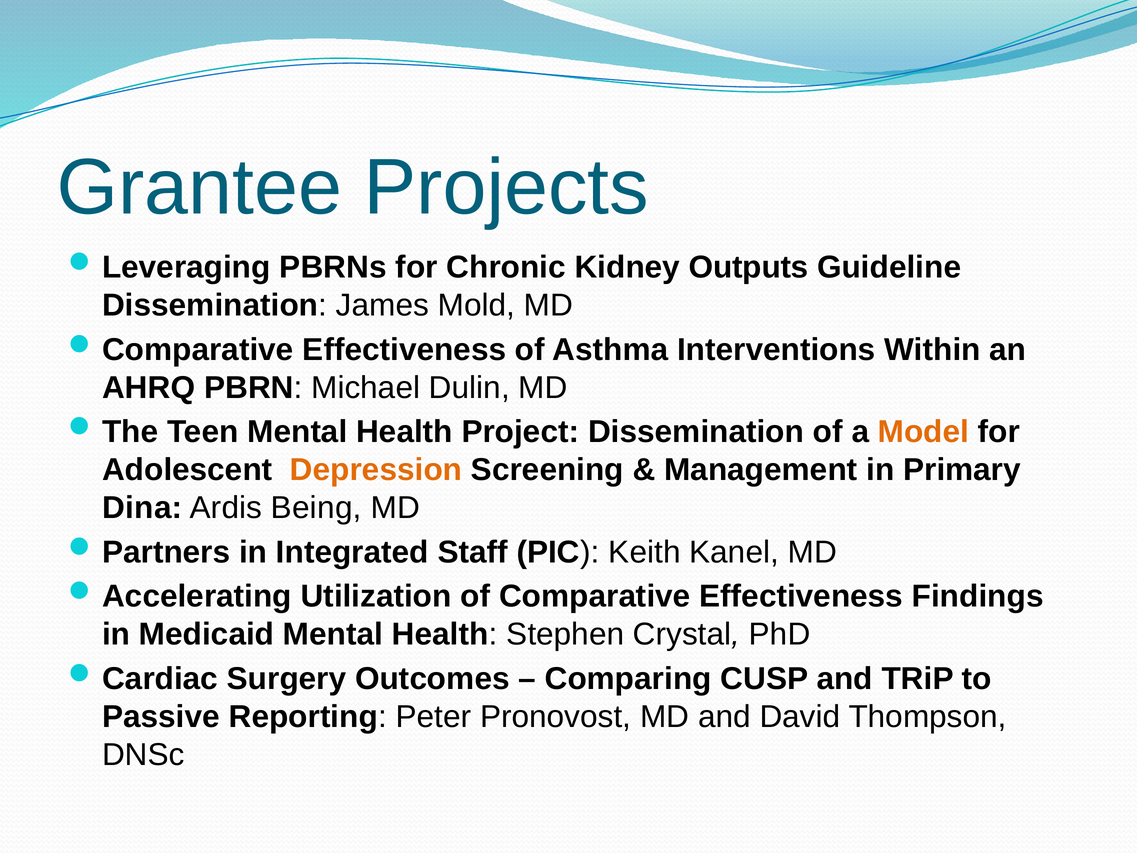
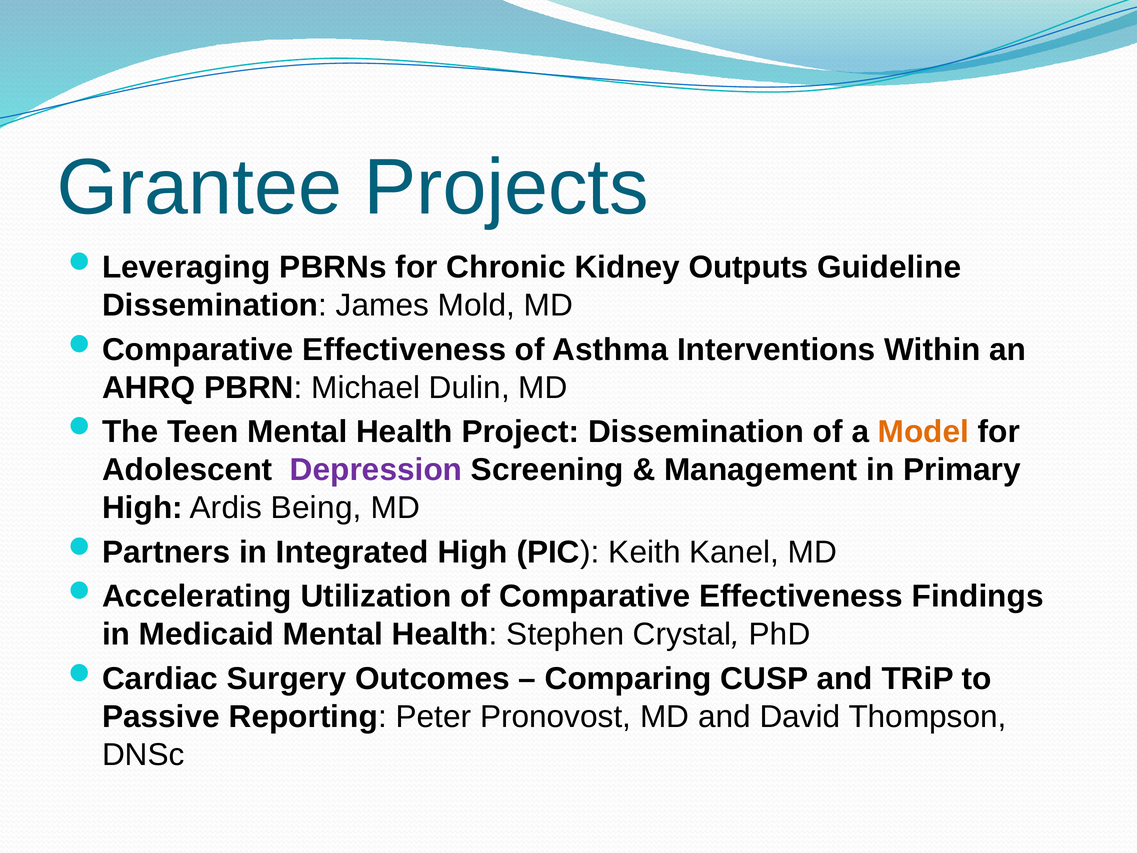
Depression colour: orange -> purple
Dina at (142, 508): Dina -> High
Integrated Staff: Staff -> High
